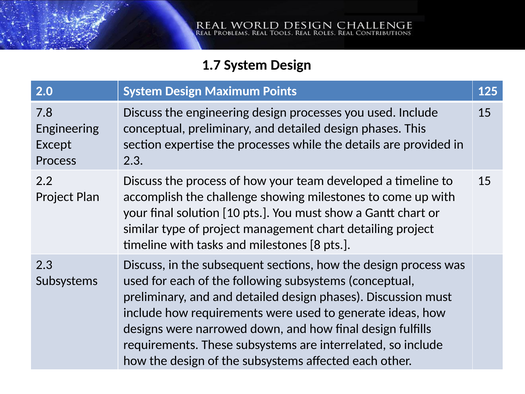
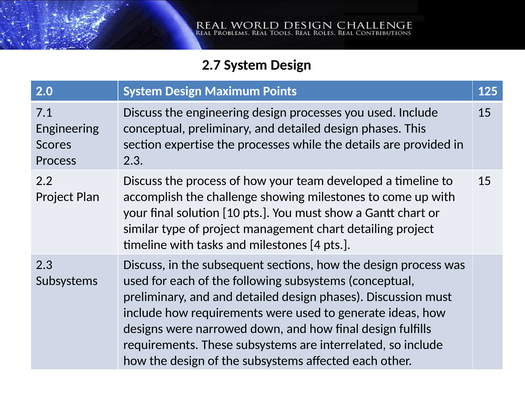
1.7: 1.7 -> 2.7
7.8: 7.8 -> 7.1
Except: Except -> Scores
8: 8 -> 4
